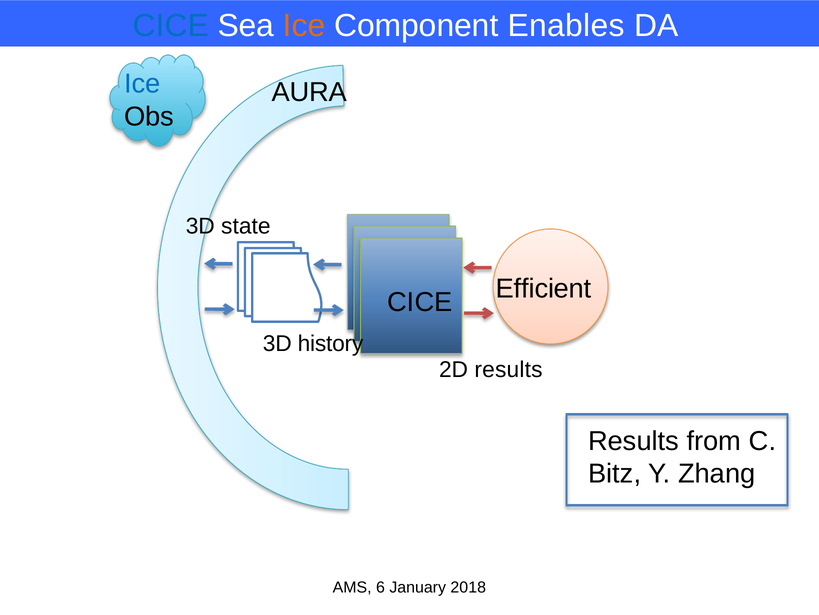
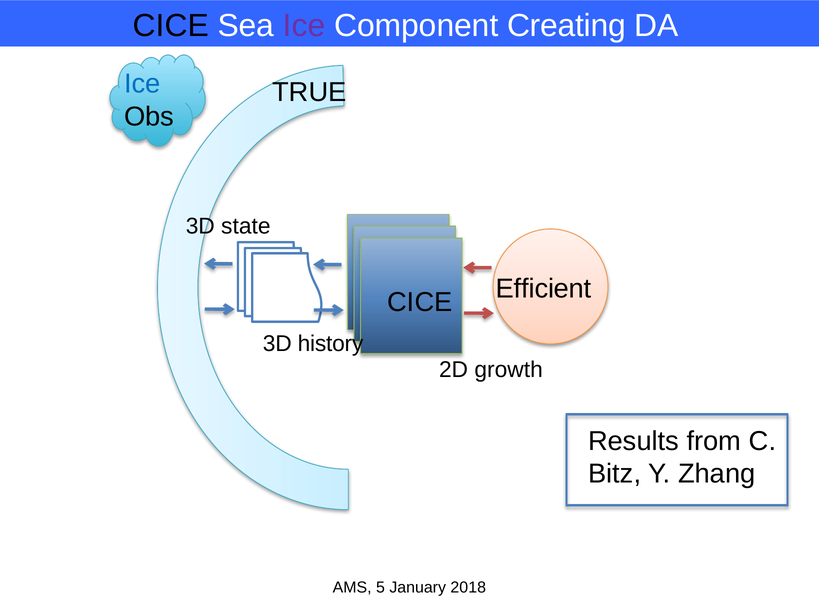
CICE at (171, 26) colour: blue -> black
Ice at (304, 26) colour: orange -> purple
Enables: Enables -> Creating
AURA: AURA -> TRUE
2D results: results -> growth
6: 6 -> 5
